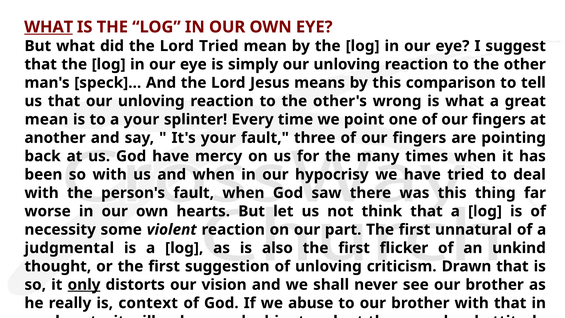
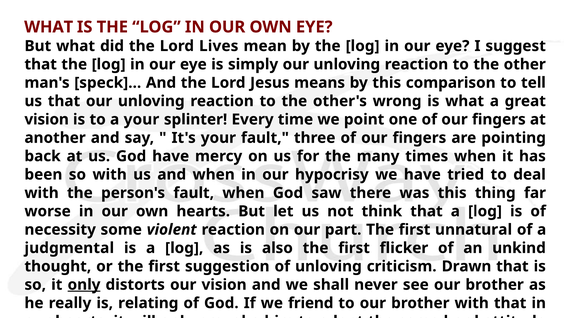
WHAT at (49, 27) underline: present -> none
Lord Tried: Tried -> Lives
mean at (47, 119): mean -> vision
context: context -> relating
abuse: abuse -> friend
